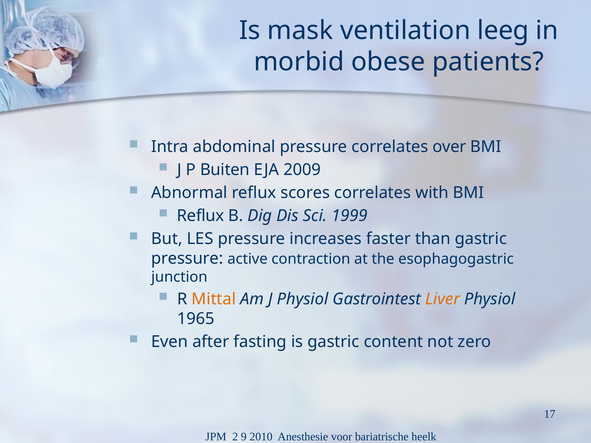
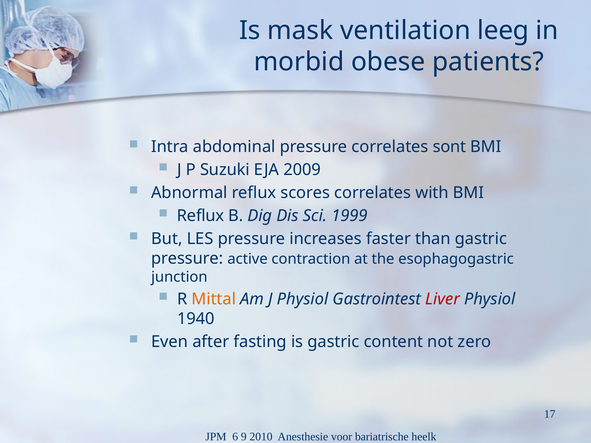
over: over -> sont
Buiten: Buiten -> Suzuki
Liver colour: orange -> red
1965: 1965 -> 1940
2: 2 -> 6
